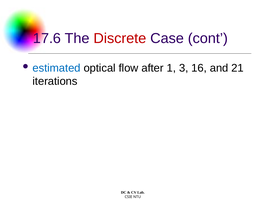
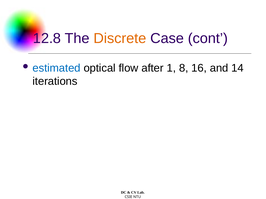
17.6: 17.6 -> 12.8
Discrete colour: red -> orange
3: 3 -> 8
21: 21 -> 14
